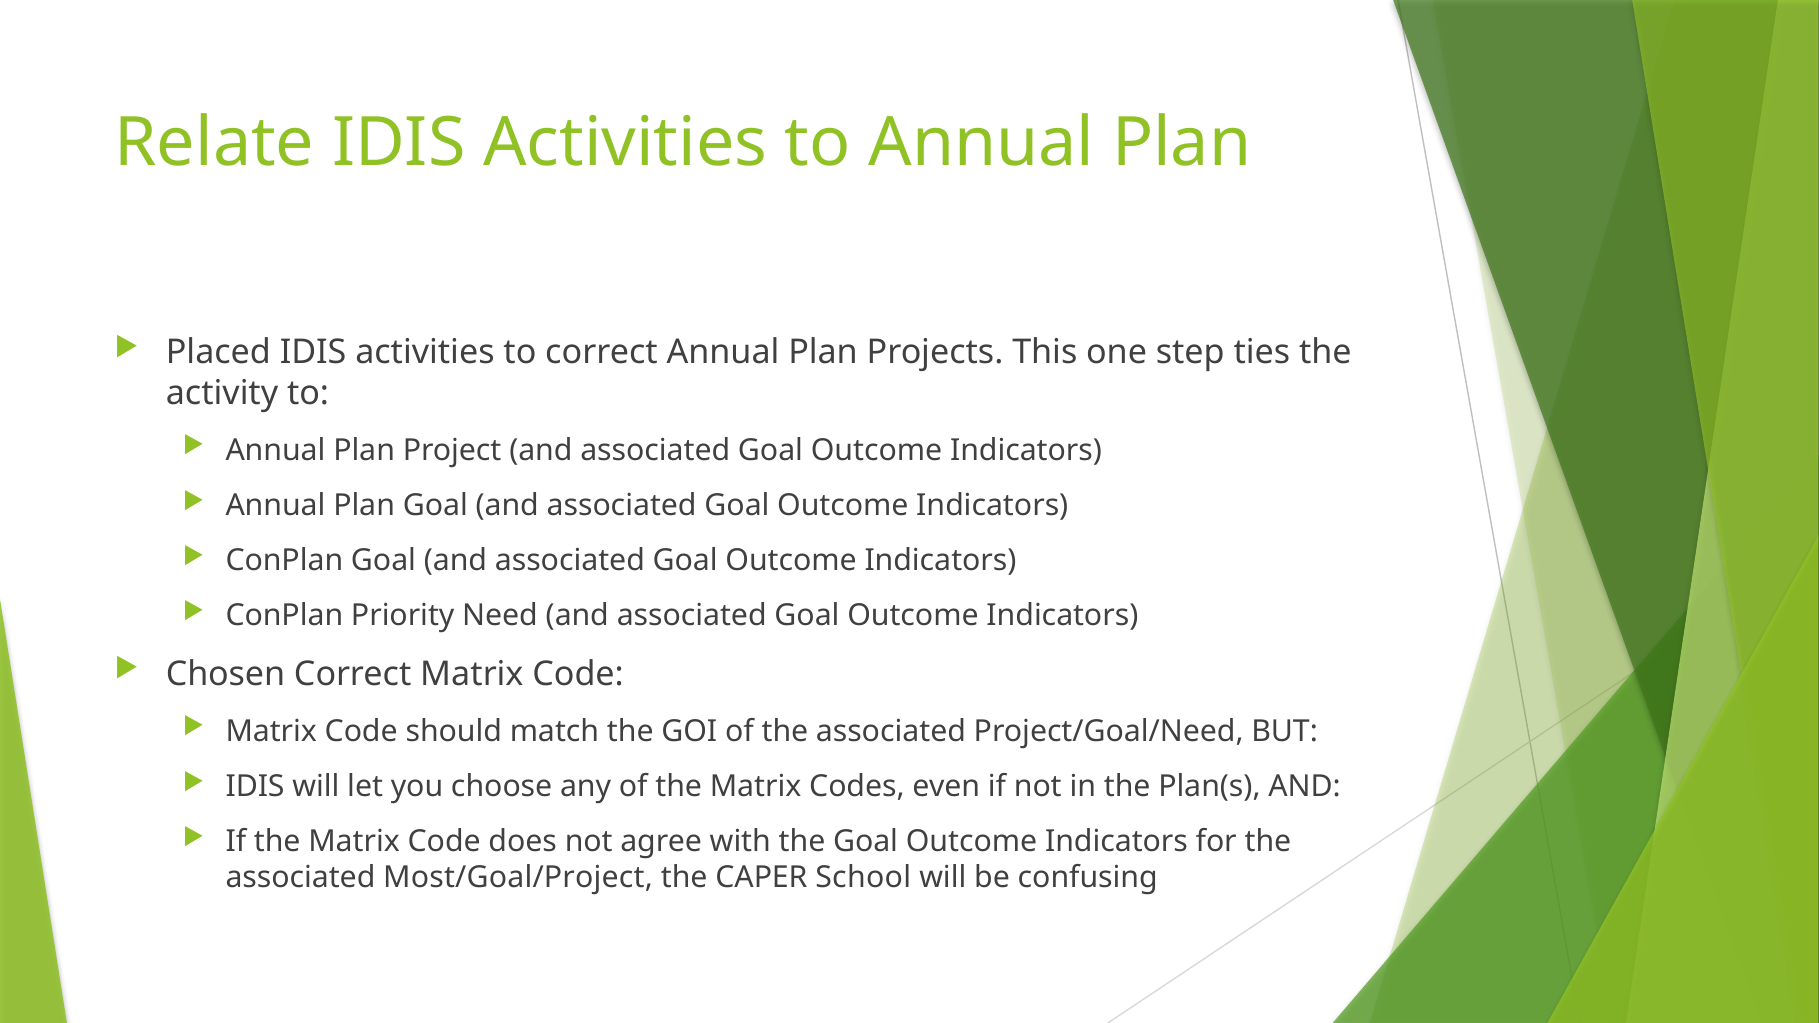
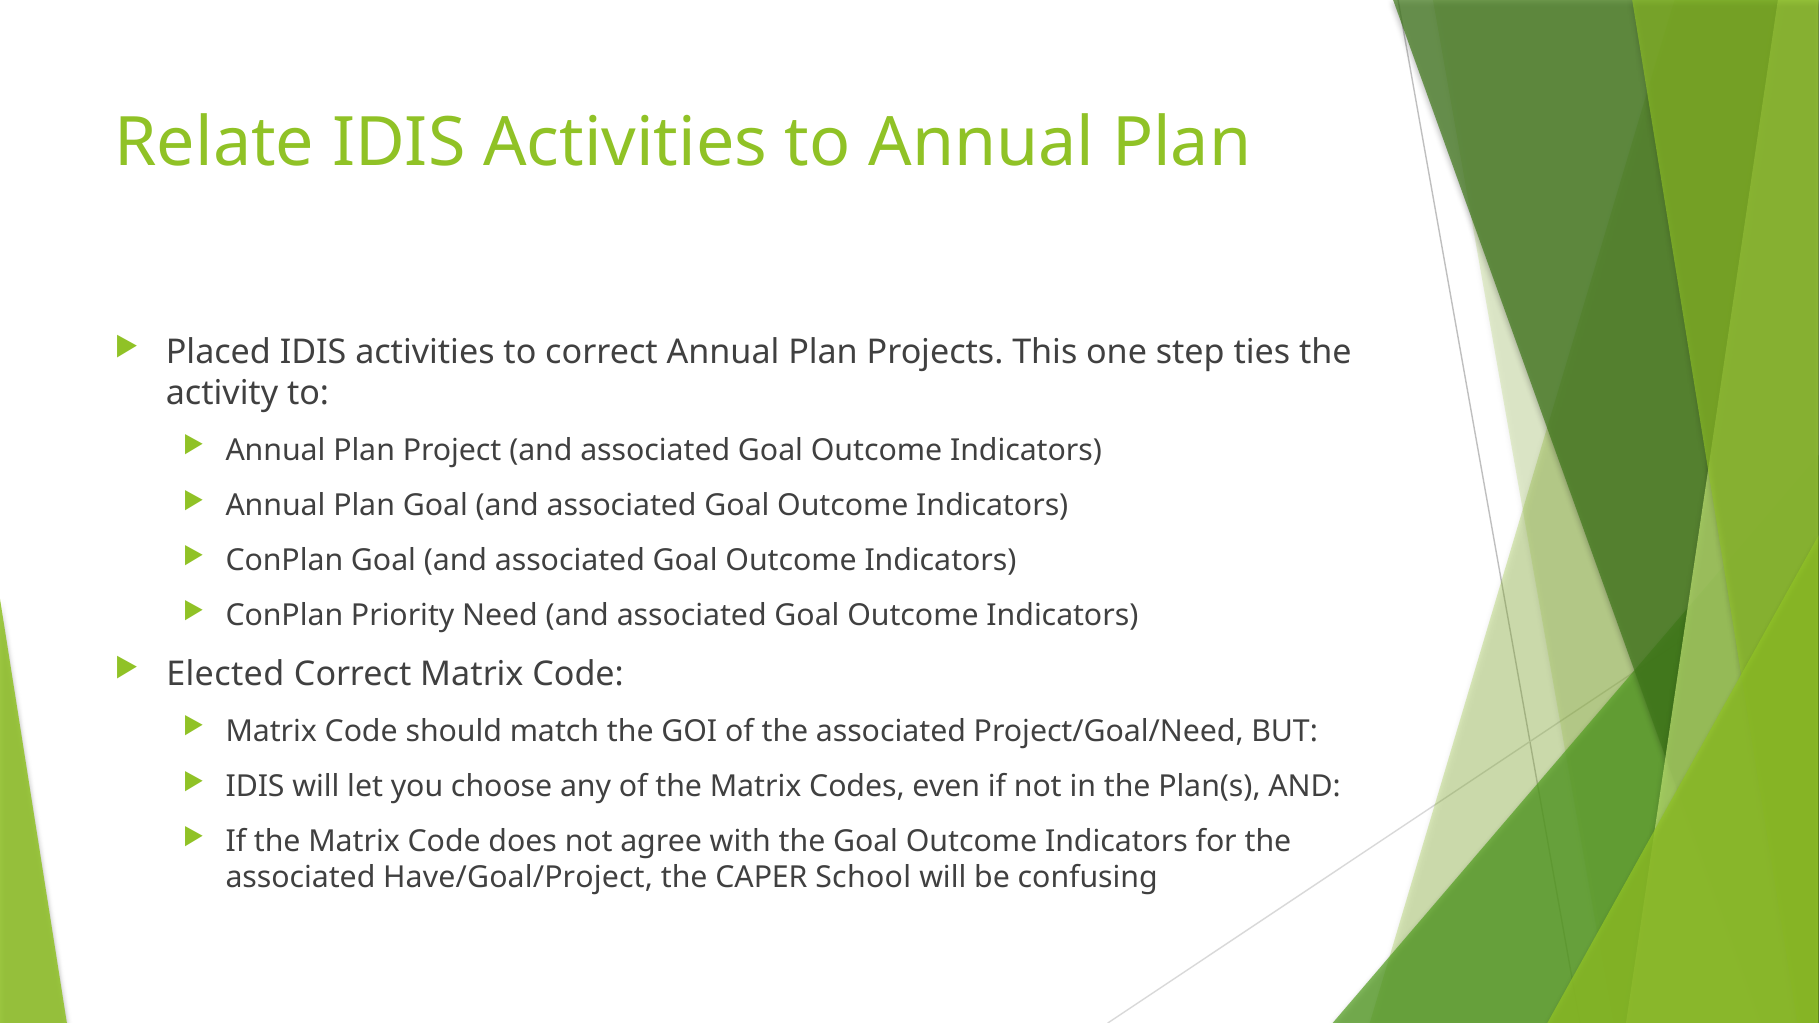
Chosen: Chosen -> Elected
Most/Goal/Project: Most/Goal/Project -> Have/Goal/Project
